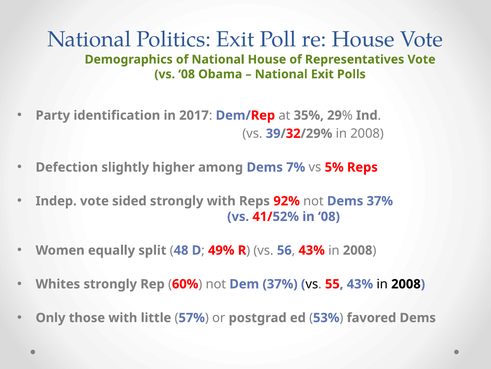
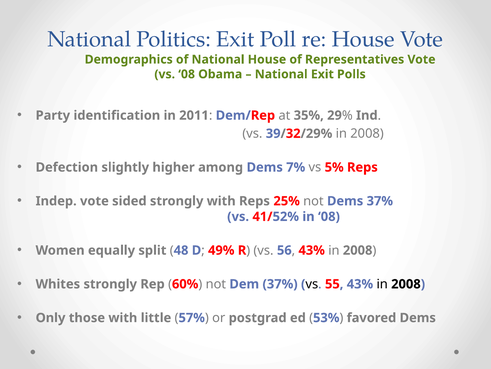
2017: 2017 -> 2011
92%: 92% -> 25%
